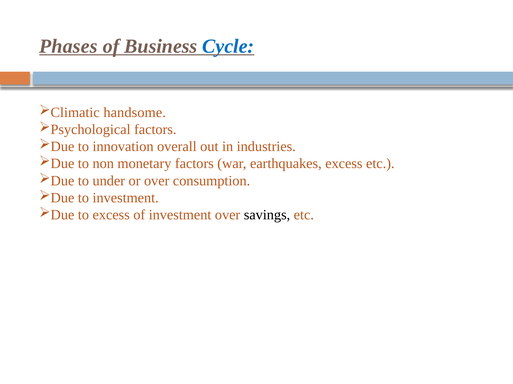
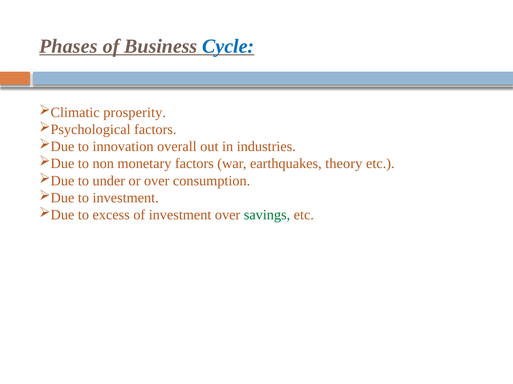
handsome: handsome -> prosperity
earthquakes excess: excess -> theory
savings colour: black -> green
